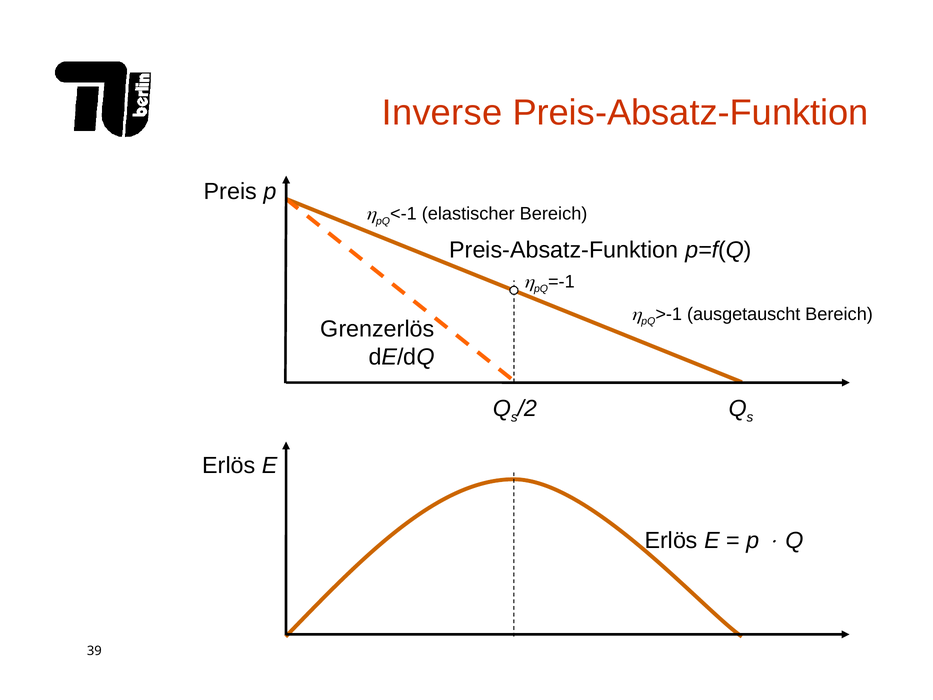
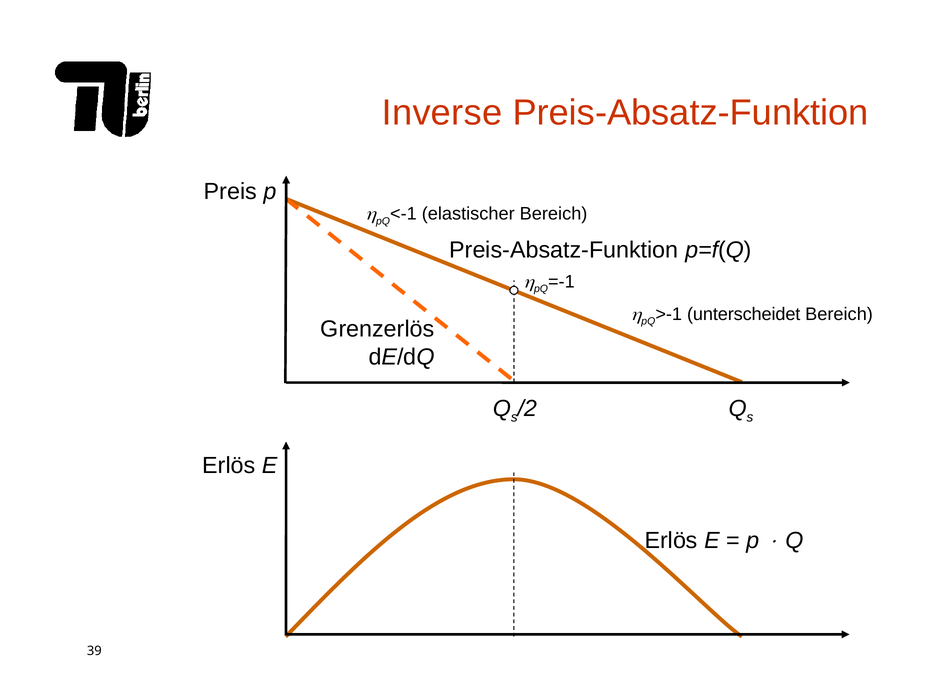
ausgetauscht: ausgetauscht -> unterscheidet
